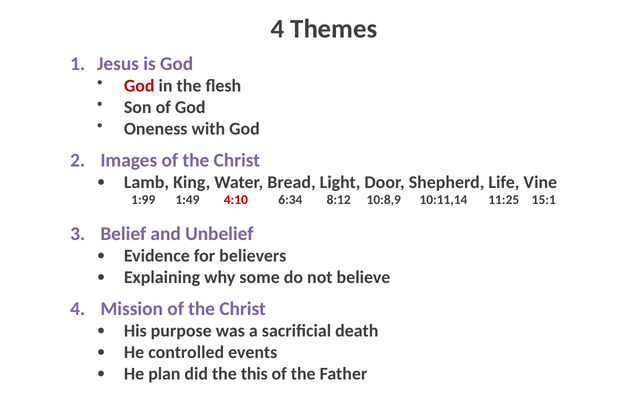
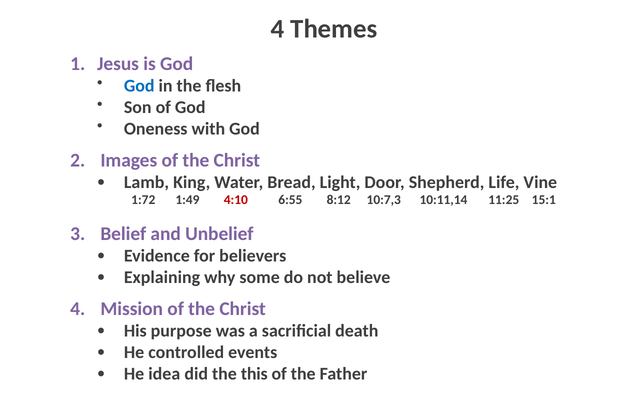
God at (139, 86) colour: red -> blue
1:99: 1:99 -> 1:72
6:34: 6:34 -> 6:55
10:8,9: 10:8,9 -> 10:7,3
plan: plan -> idea
